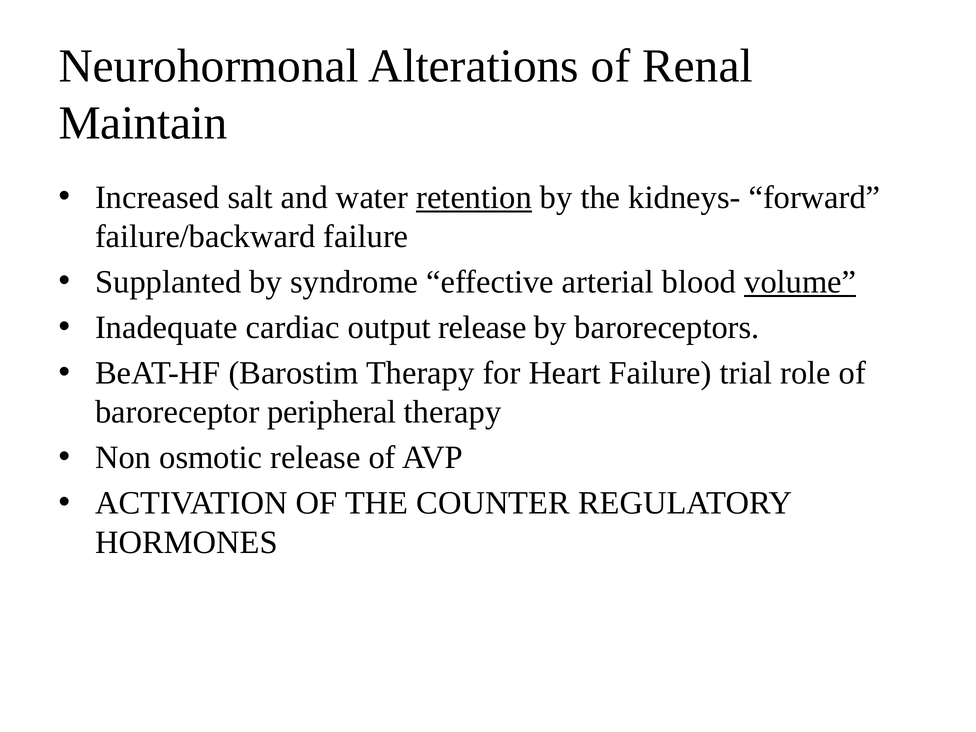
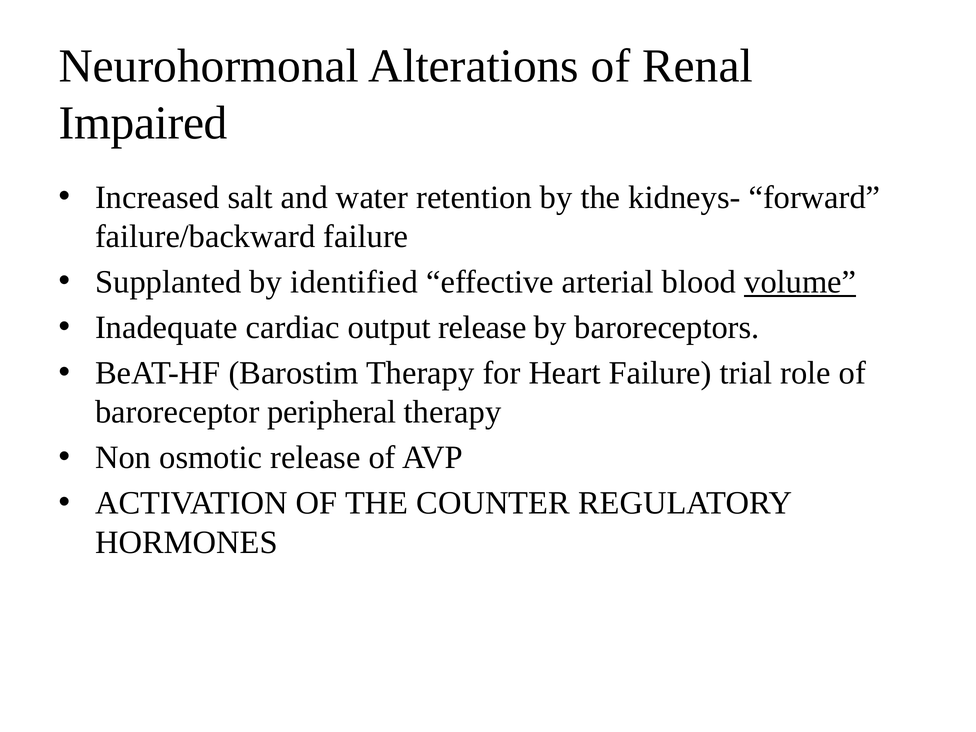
Maintain: Maintain -> Impaired
retention underline: present -> none
syndrome: syndrome -> identified
